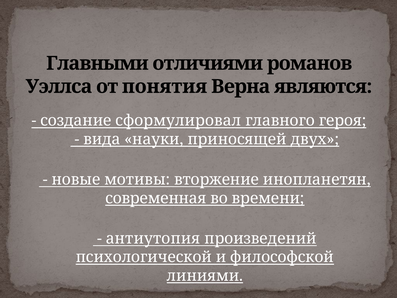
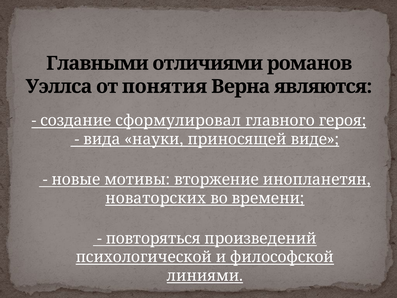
двух: двух -> виде
современная: современная -> новаторских
антиутопия: антиутопия -> повторяться
